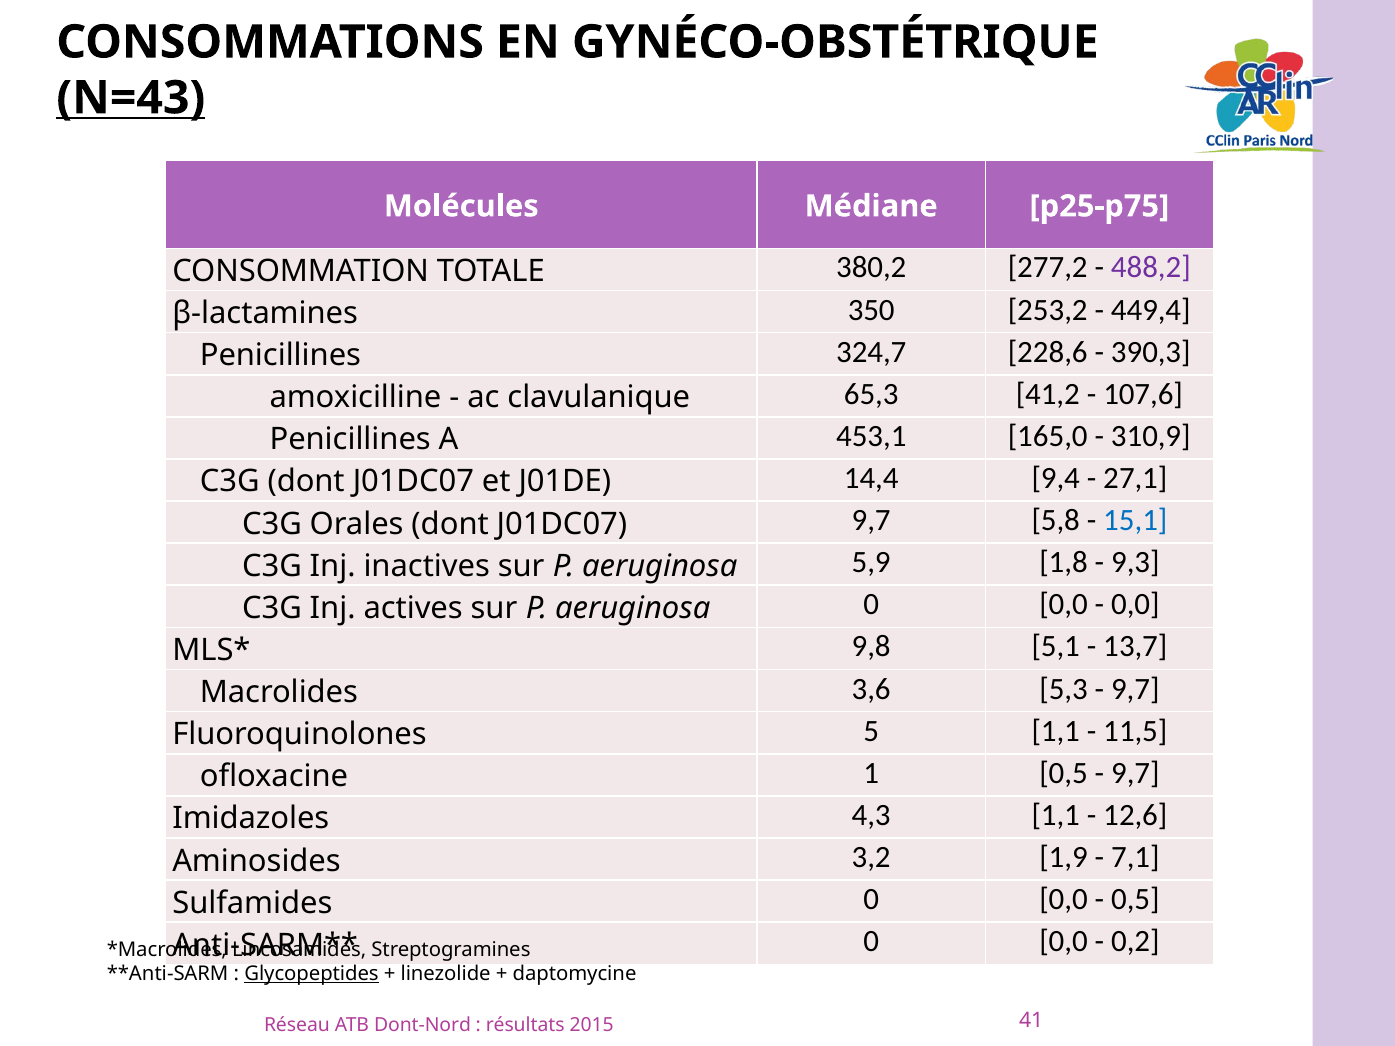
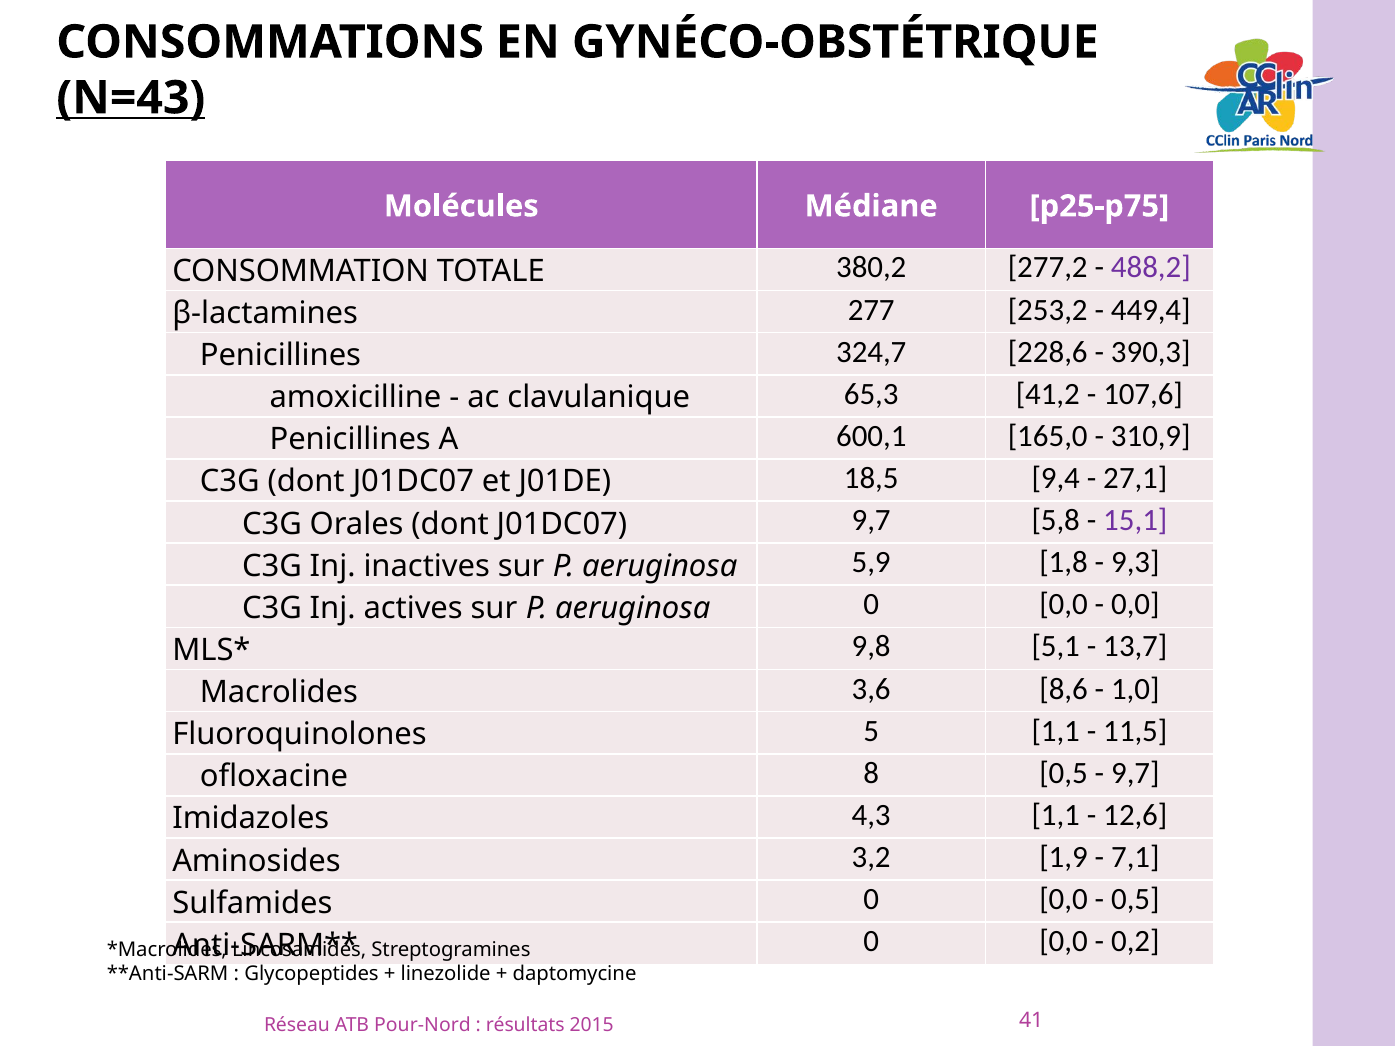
350: 350 -> 277
453,1: 453,1 -> 600,1
14,4: 14,4 -> 18,5
15,1 colour: blue -> purple
5,3: 5,3 -> 8,6
9,7 at (1135, 689): 9,7 -> 1,0
1: 1 -> 8
Glycopeptides underline: present -> none
Dont-Nord: Dont-Nord -> Pour-Nord
